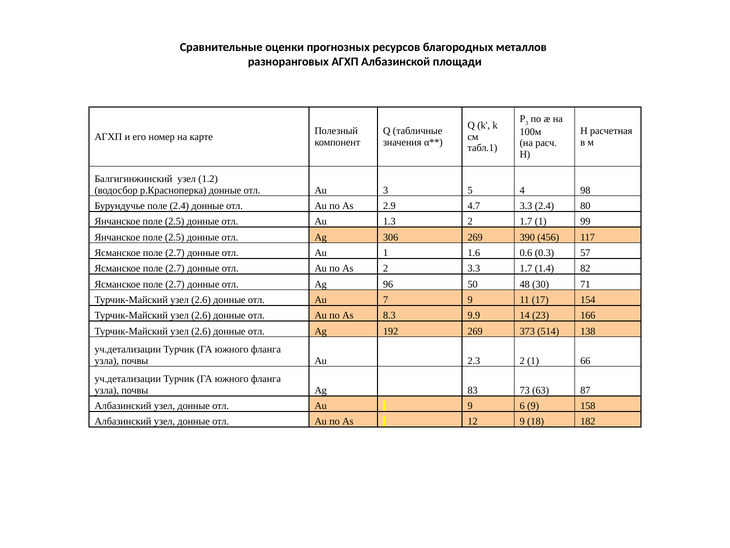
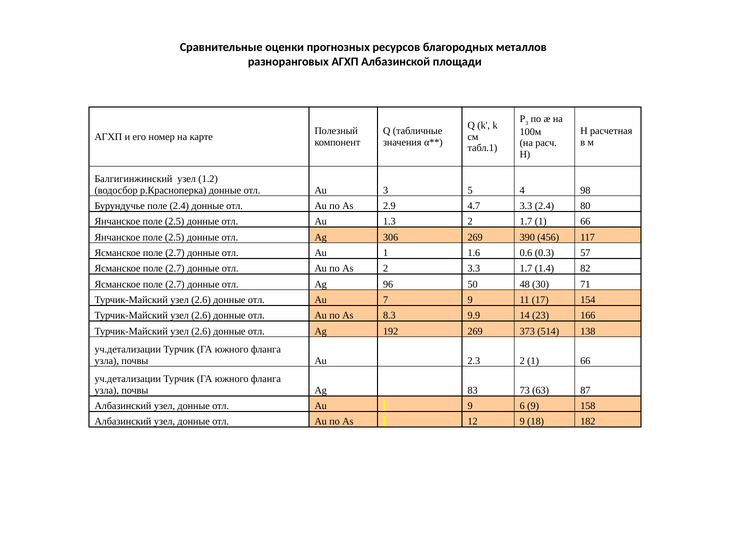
1.7 1 99: 99 -> 66
